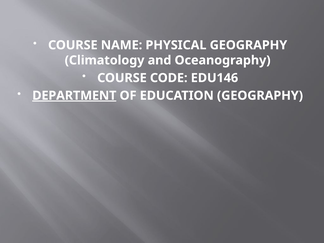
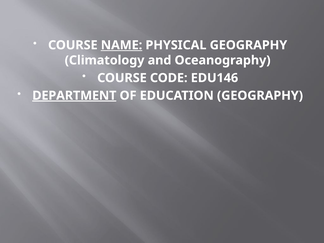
NAME underline: none -> present
